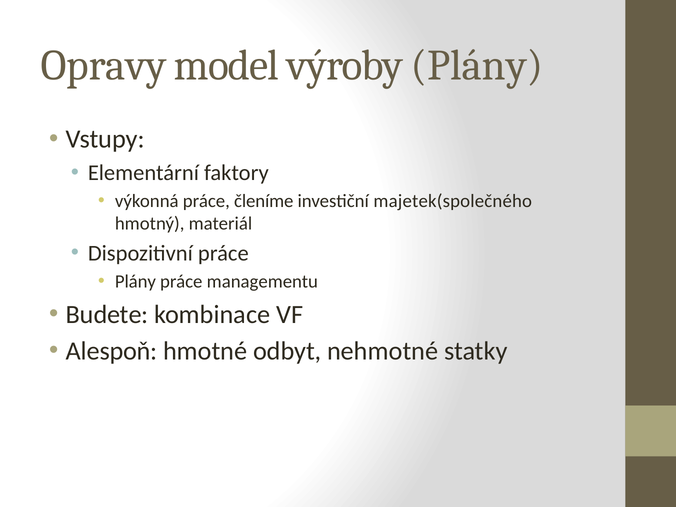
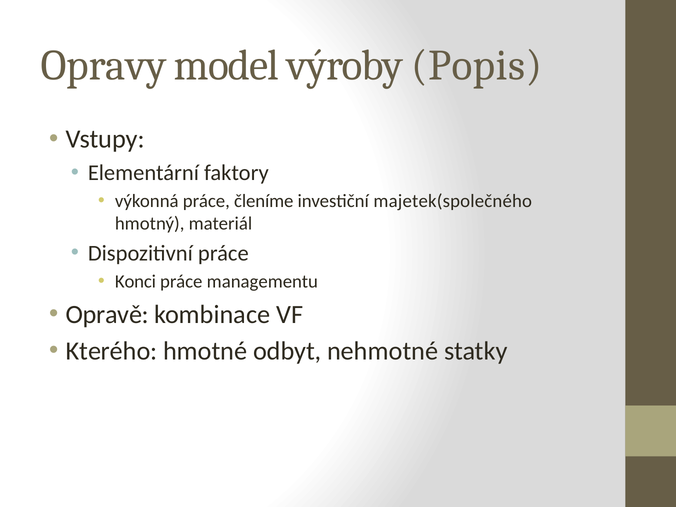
výroby Plány: Plány -> Popis
Plány at (135, 281): Plány -> Konci
Budete: Budete -> Opravě
Alespoň: Alespoň -> Kterého
